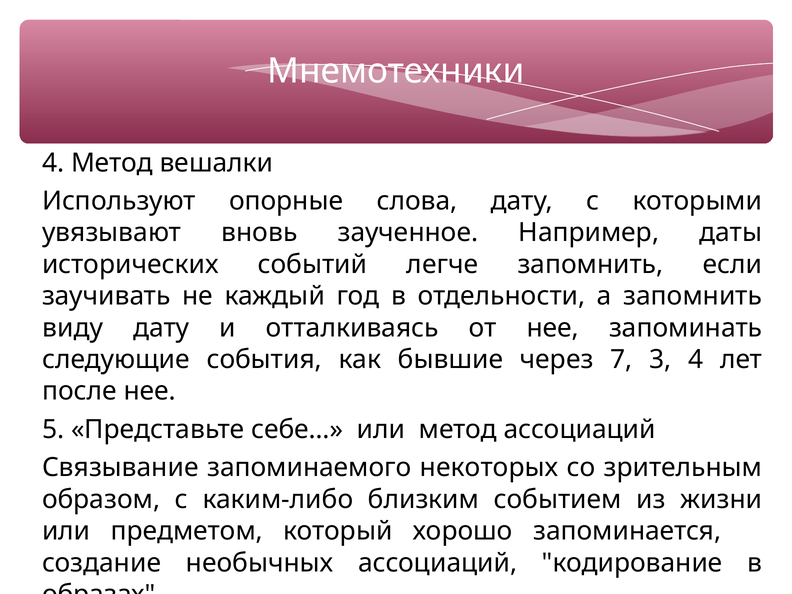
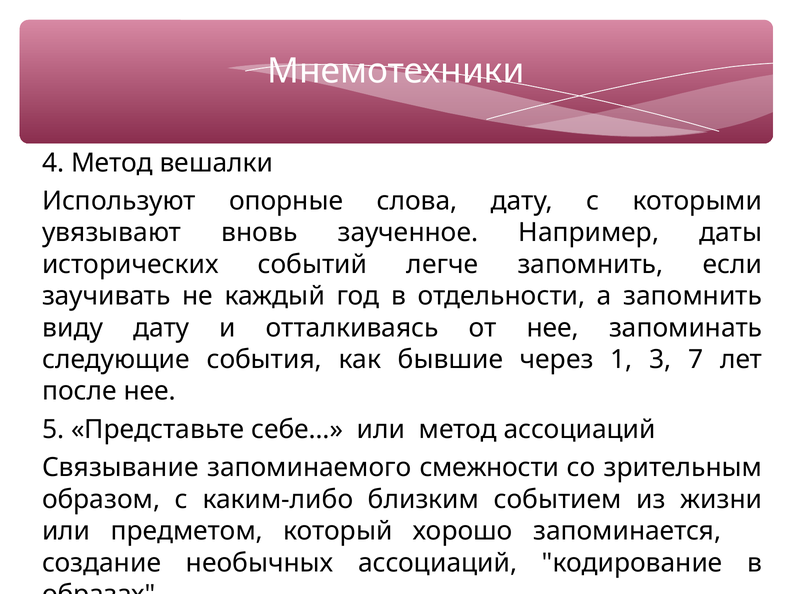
7: 7 -> 1
3 4: 4 -> 7
некоторых: некоторых -> смежности
